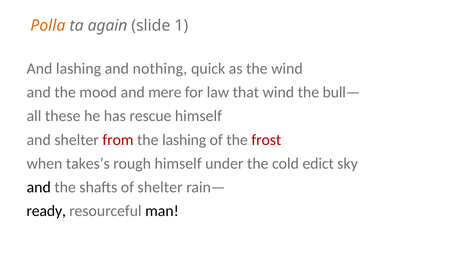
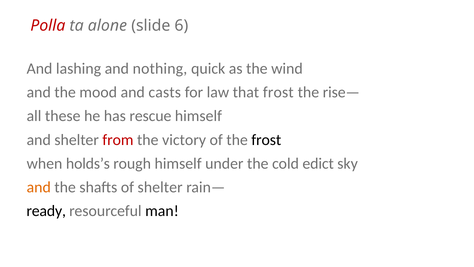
Polla colour: orange -> red
again: again -> alone
1: 1 -> 6
mere: mere -> casts
that wind: wind -> frost
bull—: bull— -> rise—
the lashing: lashing -> victory
frost at (266, 140) colour: red -> black
takes’s: takes’s -> holds’s
and at (39, 187) colour: black -> orange
